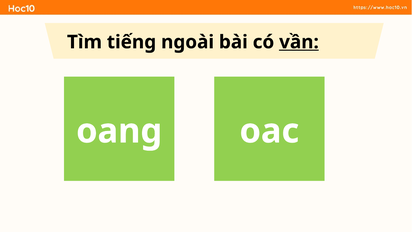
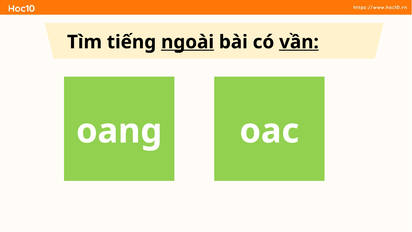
ngoài underline: none -> present
